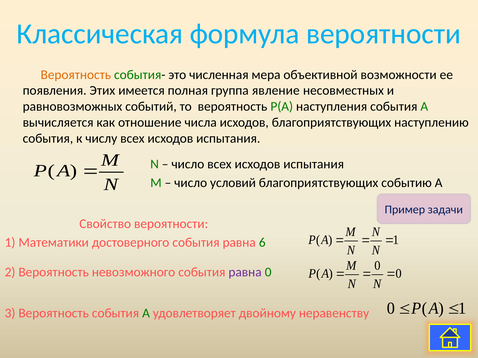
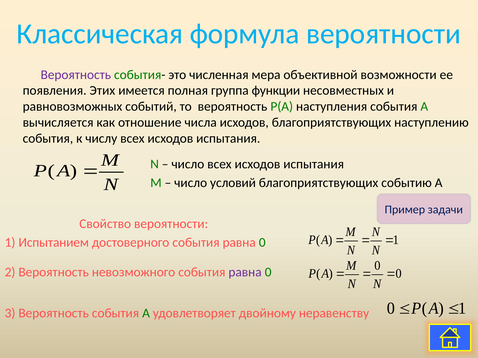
Вероятность at (76, 75) colour: orange -> purple
явление: явление -> функции
Математики: Математики -> Испытанием
достоверного события равна 6: 6 -> 0
